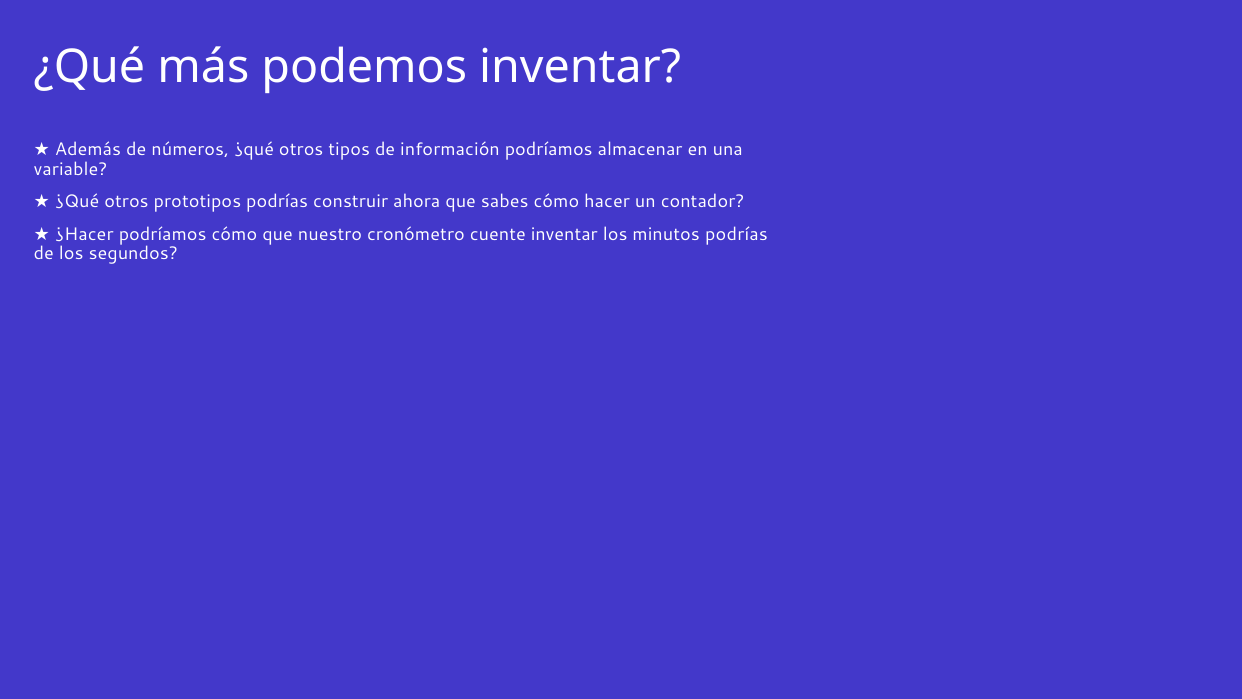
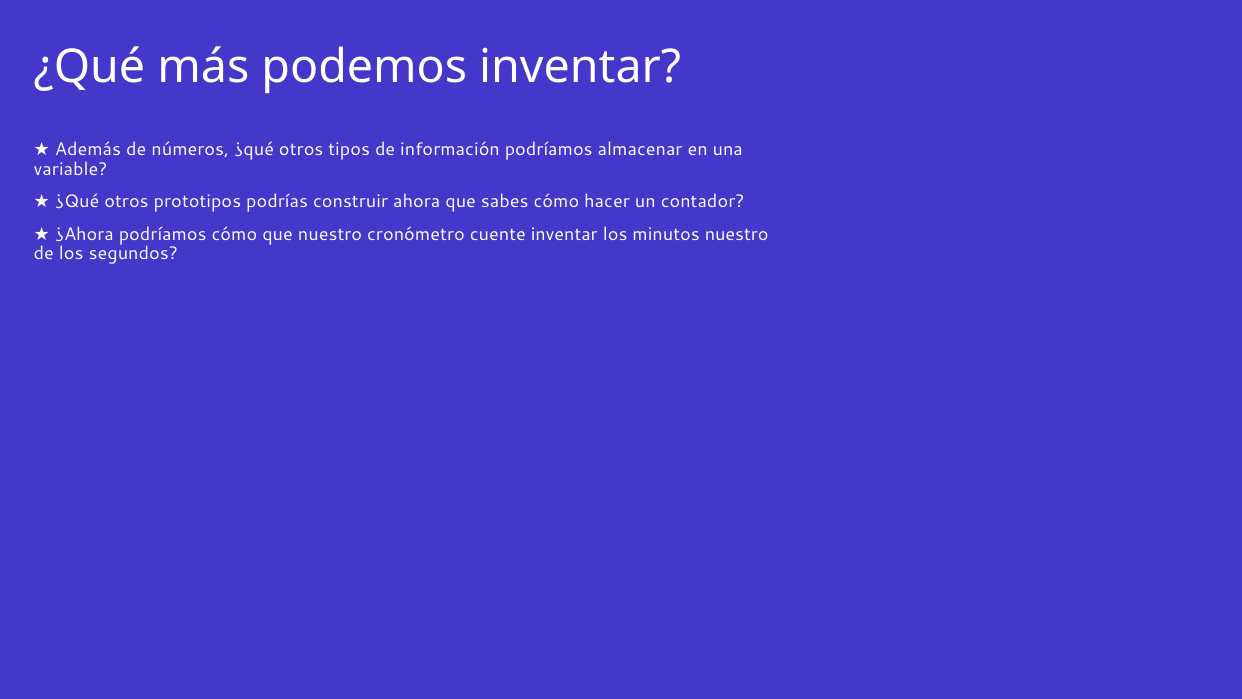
¿Hacer: ¿Hacer -> ¿Ahora
minutos podrías: podrías -> nuestro
